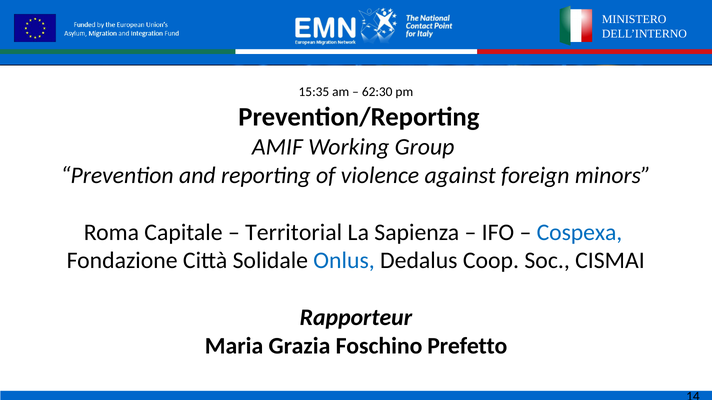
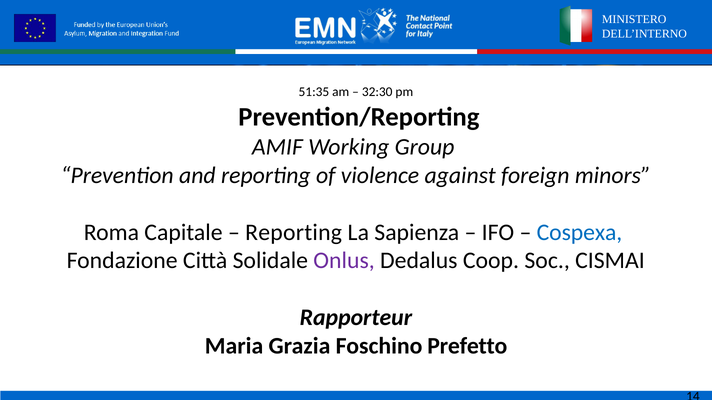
15:35: 15:35 -> 51:35
62:30: 62:30 -> 32:30
Territorial at (294, 232): Territorial -> Reporting
Onlus colour: blue -> purple
